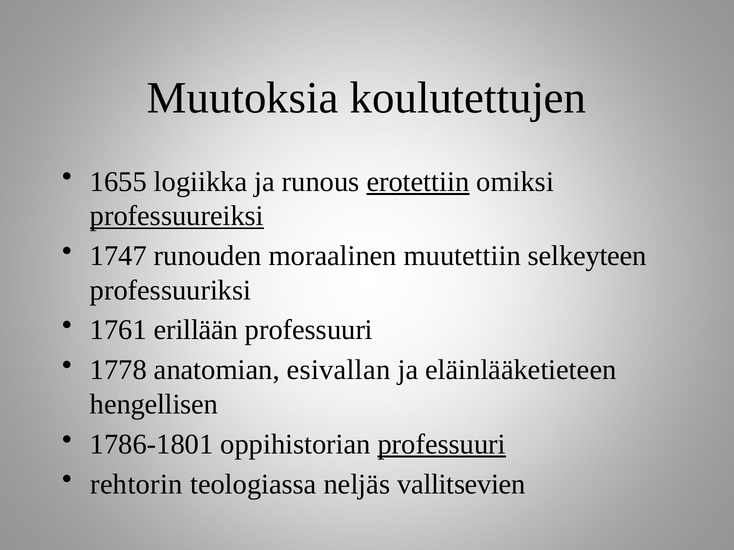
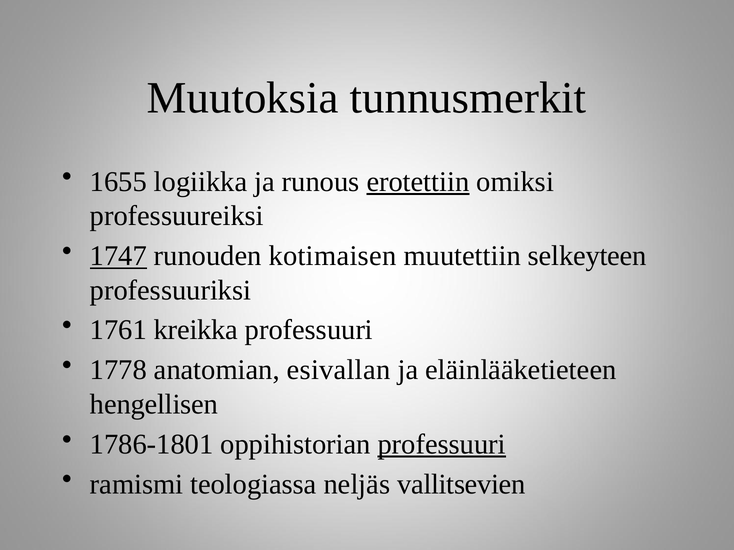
koulutettujen: koulutettujen -> tunnusmerkit
professuureiksi underline: present -> none
1747 underline: none -> present
moraalinen: moraalinen -> kotimaisen
erillään: erillään -> kreikka
rehtorin: rehtorin -> ramismi
